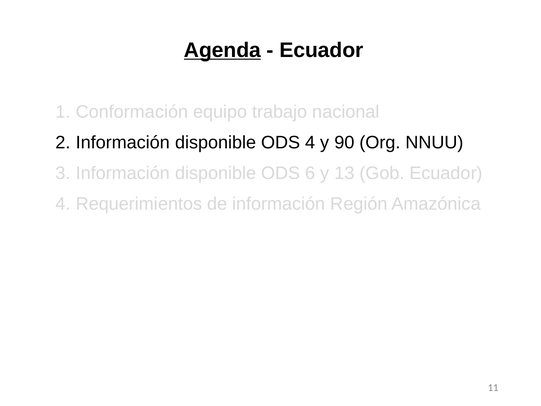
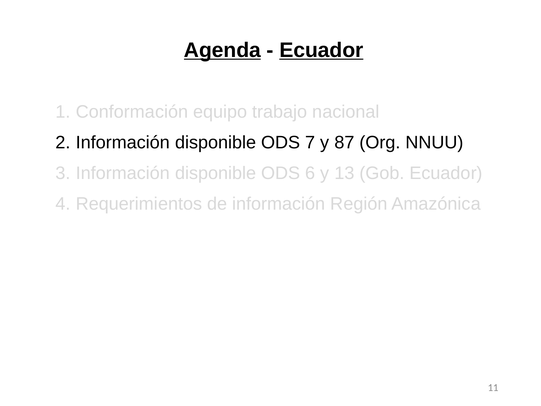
Ecuador at (321, 50) underline: none -> present
ODS 4: 4 -> 7
90: 90 -> 87
